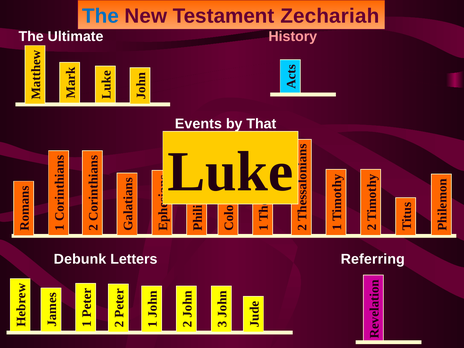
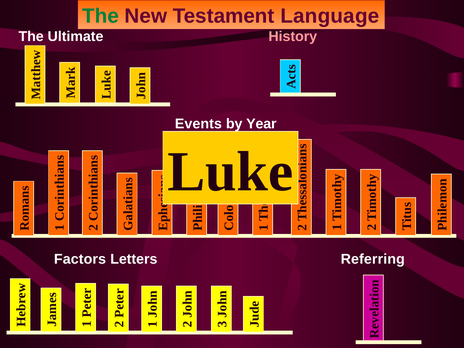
The at (101, 16) colour: blue -> green
Zechariah: Zechariah -> Language
That: That -> Year
Debunk: Debunk -> Factors
